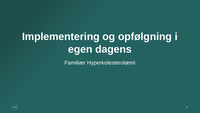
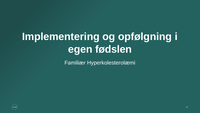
dagens: dagens -> fødslen
